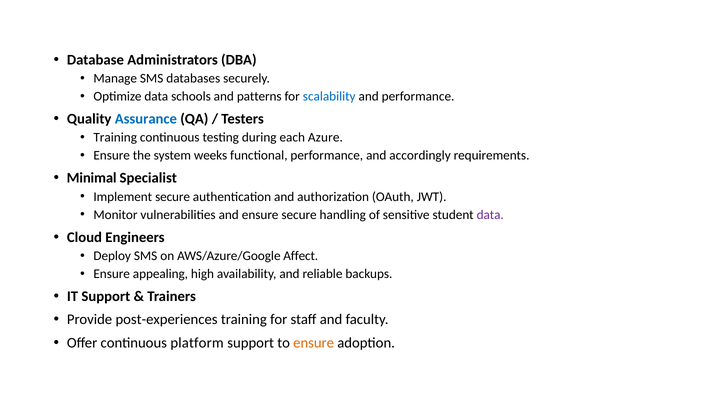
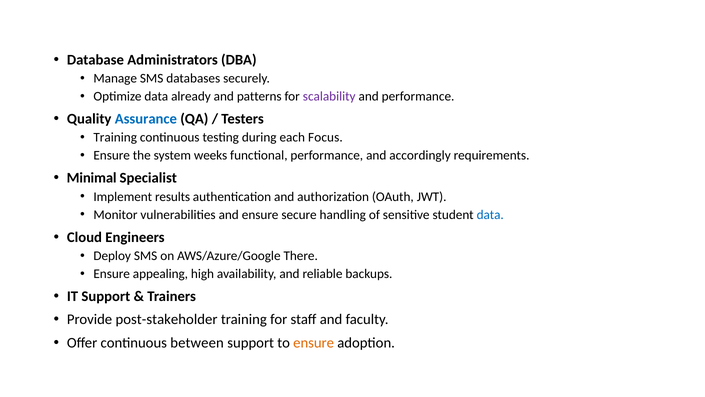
schools: schools -> already
scalability colour: blue -> purple
Azure: Azure -> Focus
Implement secure: secure -> results
data at (490, 214) colour: purple -> blue
Affect: Affect -> There
post-experiences: post-experiences -> post-stakeholder
platform: platform -> between
